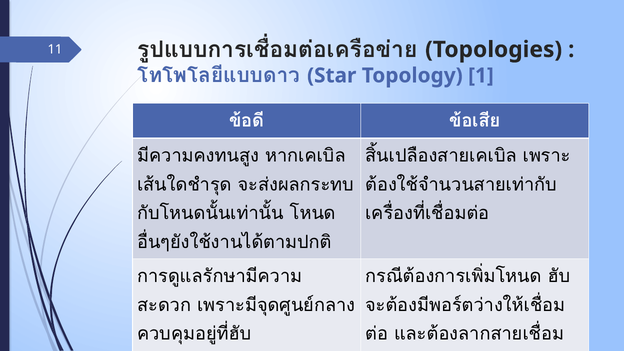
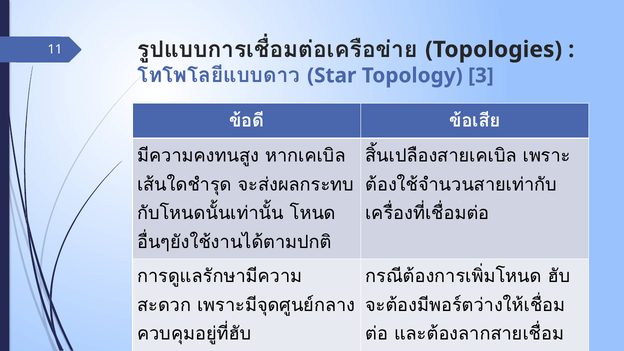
1: 1 -> 3
